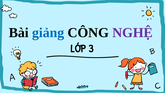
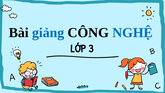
NGHỆ colour: purple -> blue
